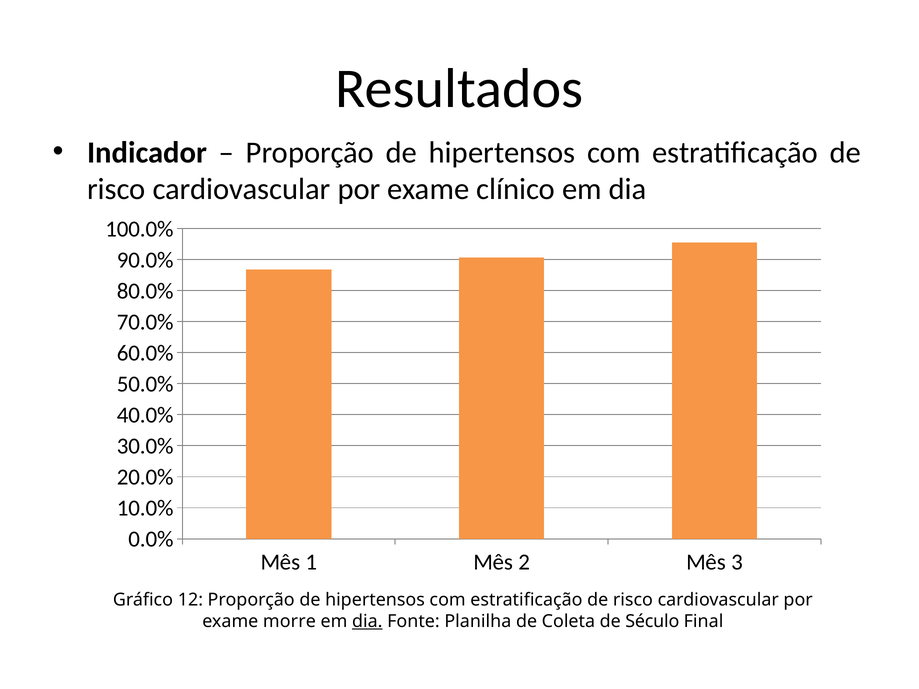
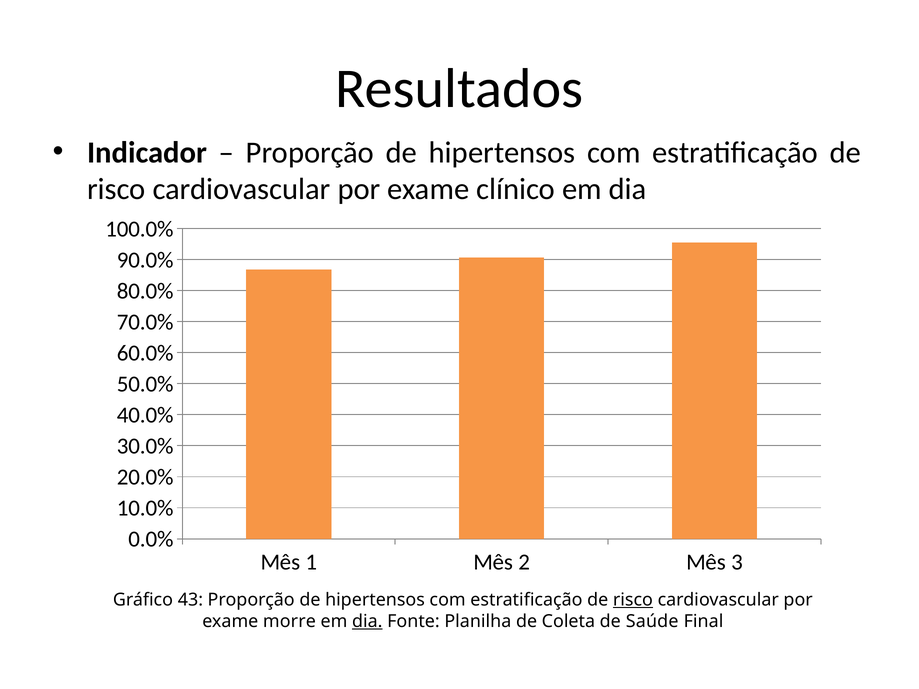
12: 12 -> 43
risco at (633, 600) underline: none -> present
Século: Século -> Saúde
